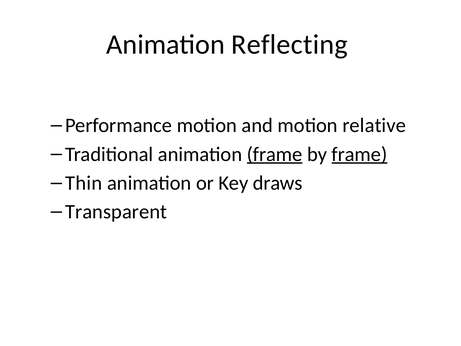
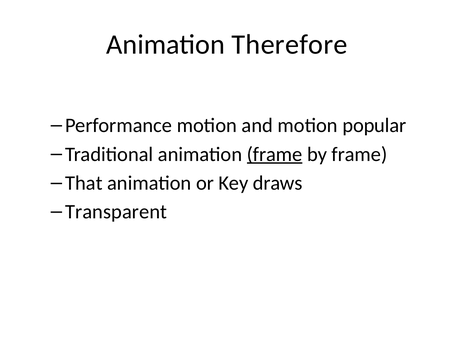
Reflecting: Reflecting -> Therefore
relative: relative -> popular
frame at (359, 154) underline: present -> none
Thin: Thin -> That
